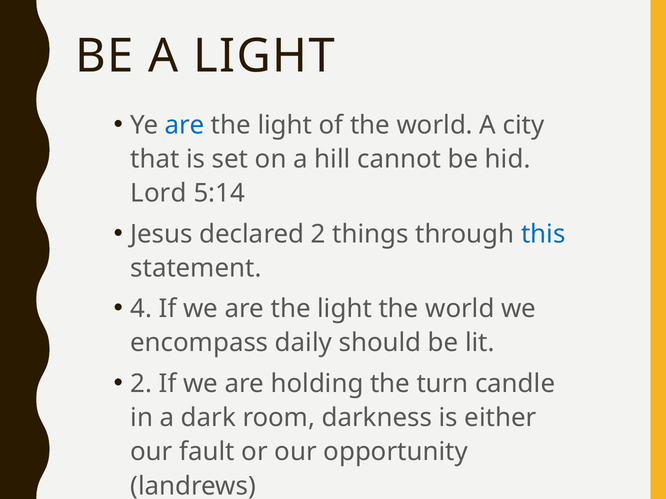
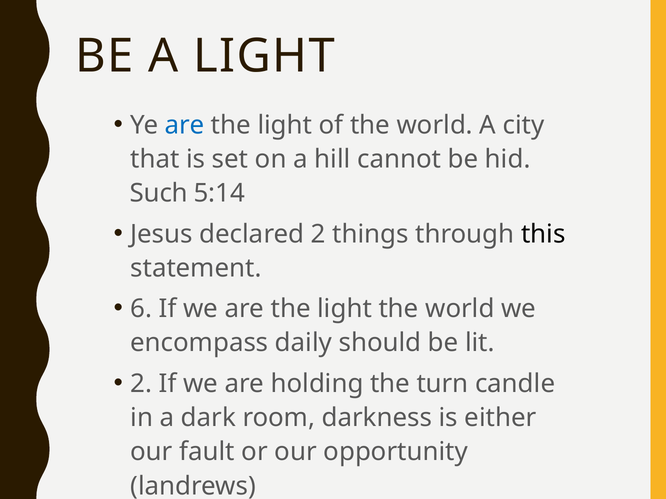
Lord: Lord -> Such
this colour: blue -> black
4: 4 -> 6
